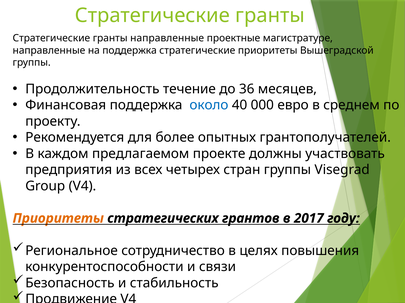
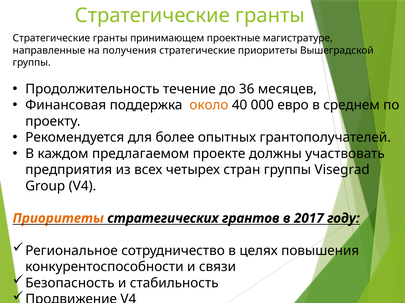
гранты направленные: направленные -> принимающем
на поддержка: поддержка -> получения
около colour: blue -> orange
